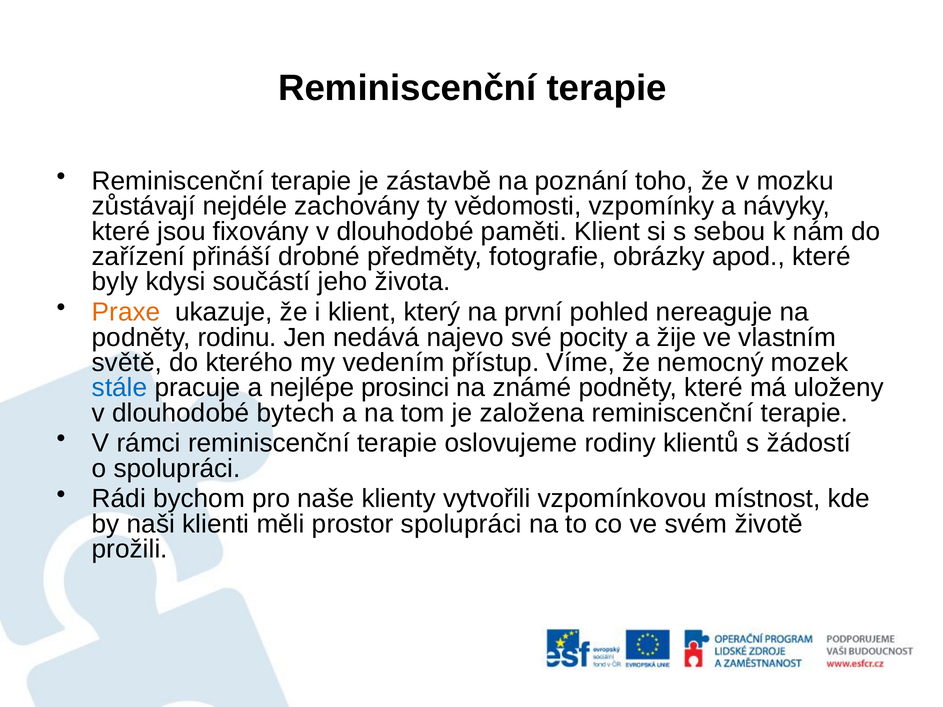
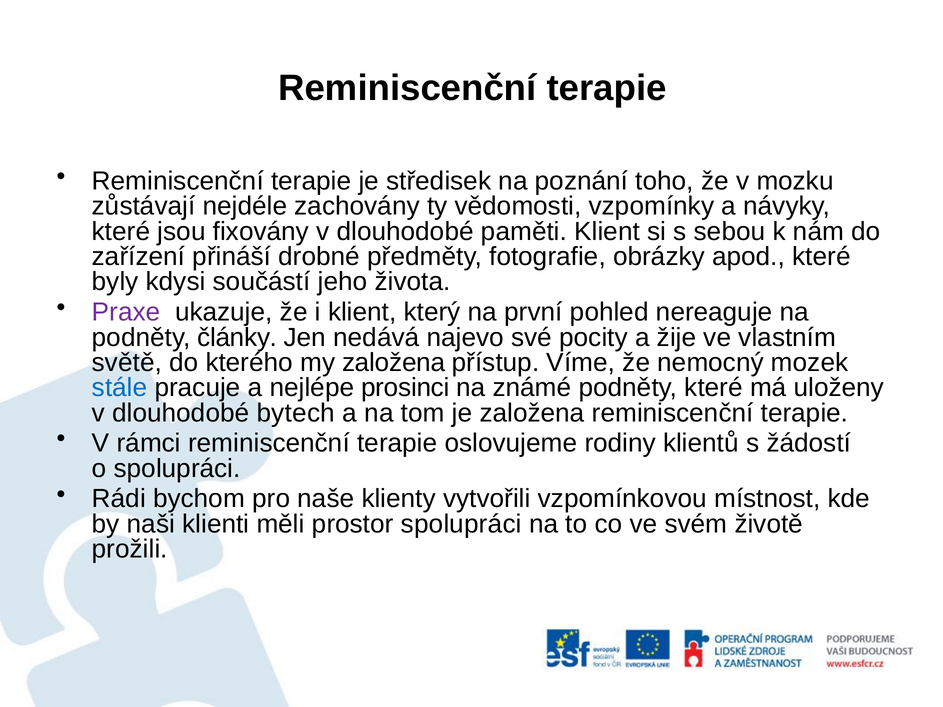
zástavbě: zástavbě -> středisek
Praxe colour: orange -> purple
rodinu: rodinu -> články
my vedením: vedením -> založena
